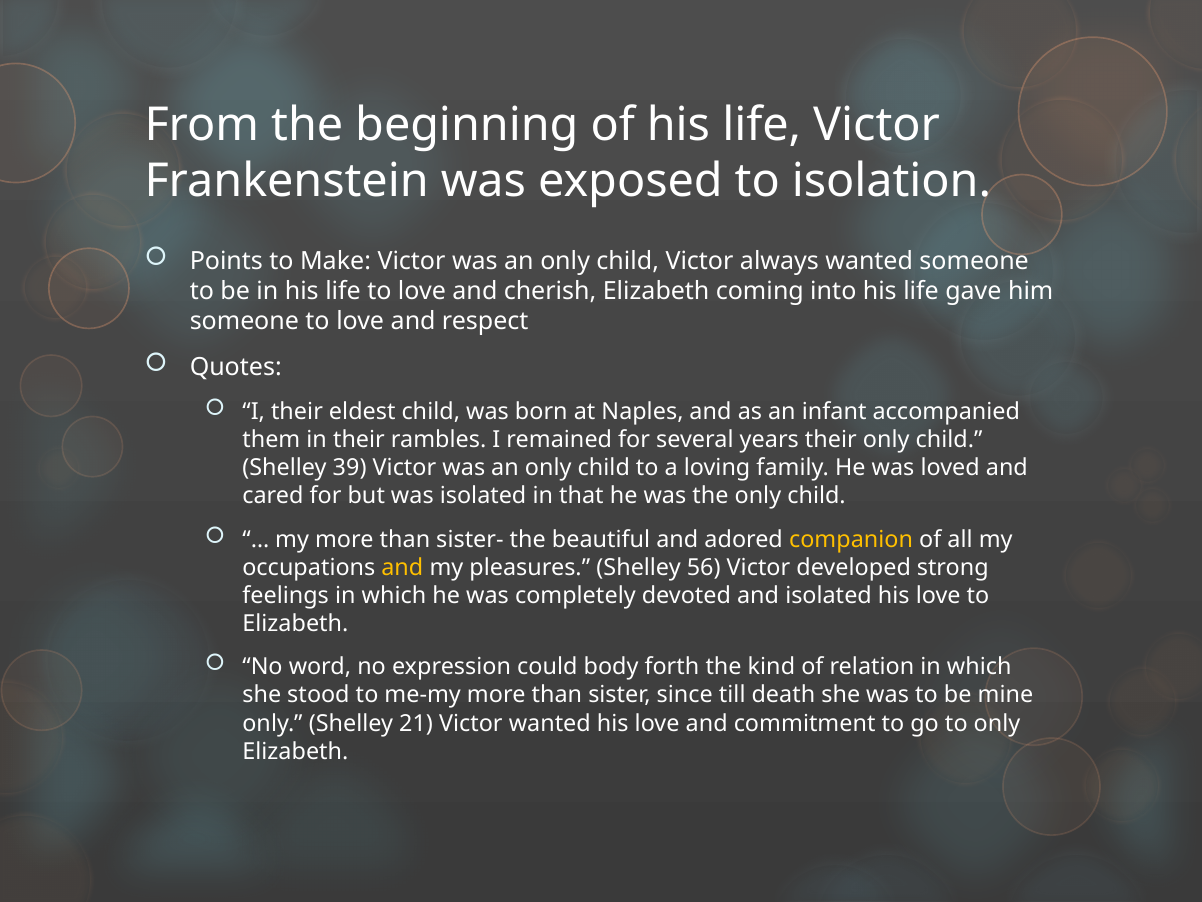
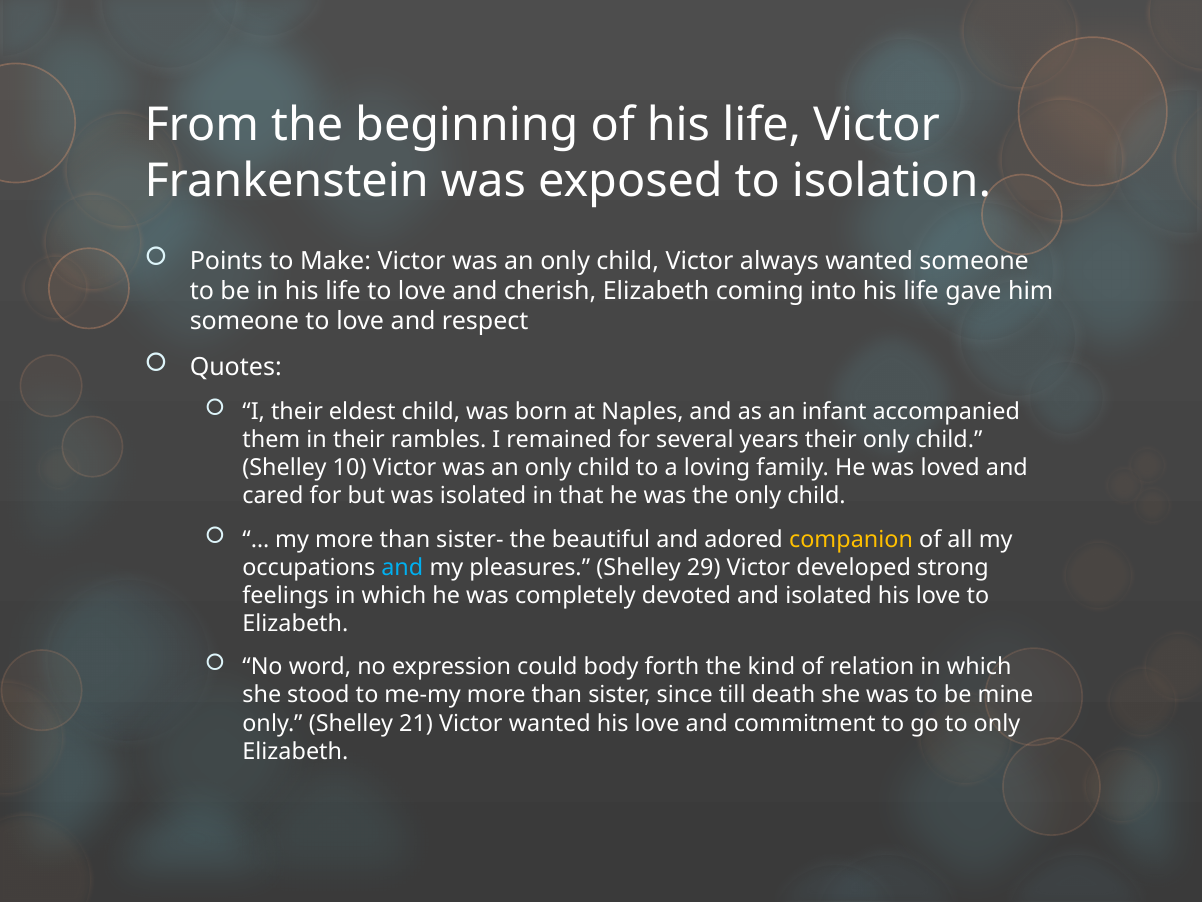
39: 39 -> 10
and at (402, 567) colour: yellow -> light blue
56: 56 -> 29
